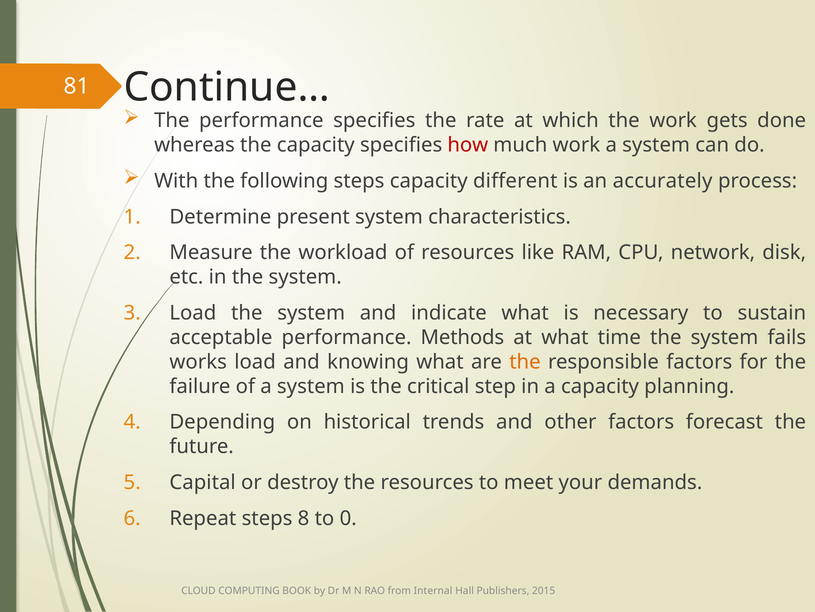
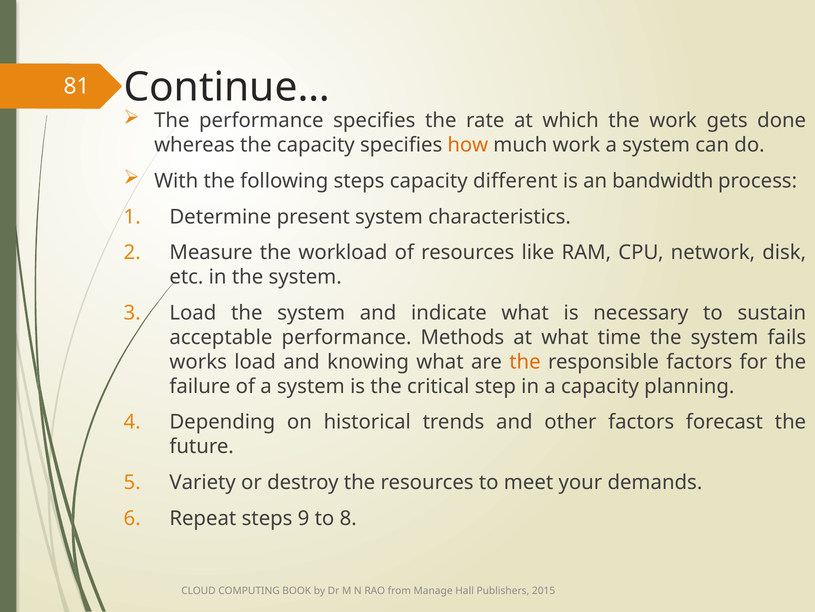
how colour: red -> orange
accurately: accurately -> bandwidth
Capital: Capital -> Variety
8: 8 -> 9
0: 0 -> 8
Internal: Internal -> Manage
